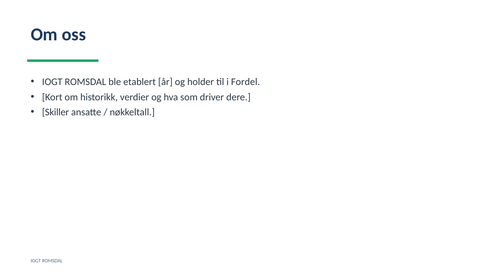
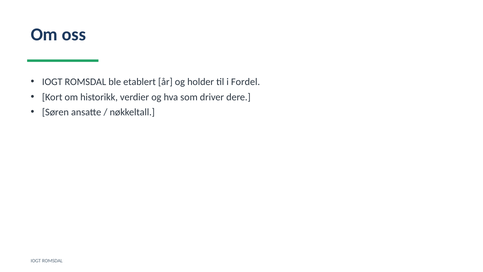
Skiller: Skiller -> Søren
